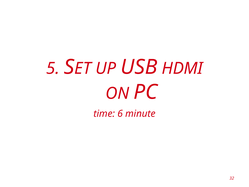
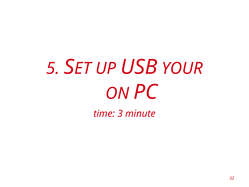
HDMI: HDMI -> YOUR
6: 6 -> 3
